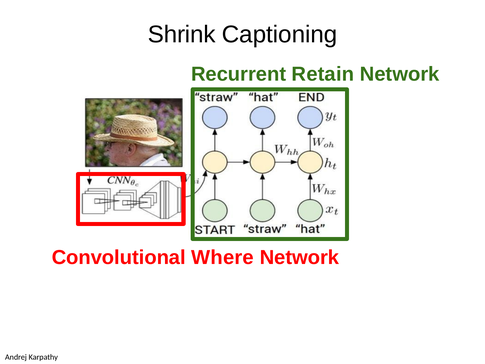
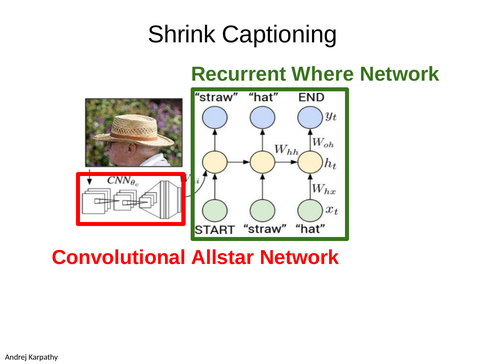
Retain: Retain -> Where
Where: Where -> Allstar
